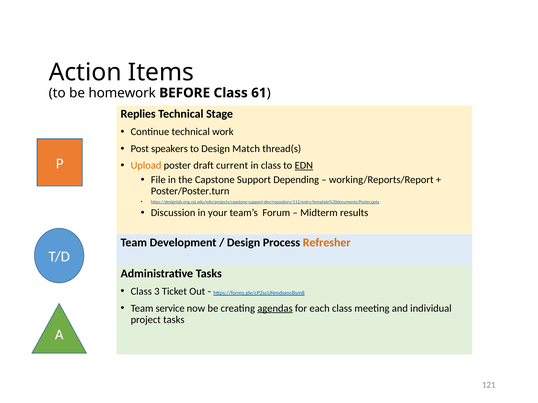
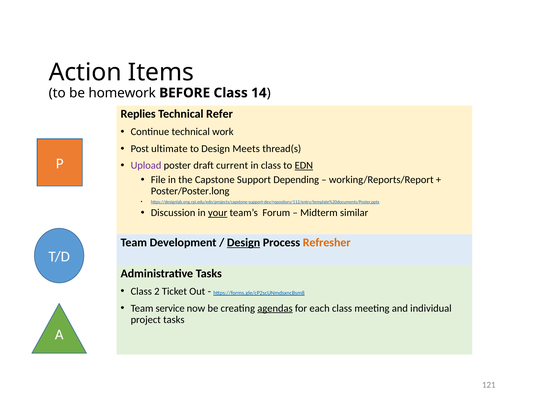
61: 61 -> 14
Stage: Stage -> Refer
speakers: speakers -> ultimate
Match: Match -> Meets
Upload colour: orange -> purple
Poster/Poster.turn: Poster/Poster.turn -> Poster/Poster.long
your underline: none -> present
results: results -> similar
Design at (244, 243) underline: none -> present
3: 3 -> 2
